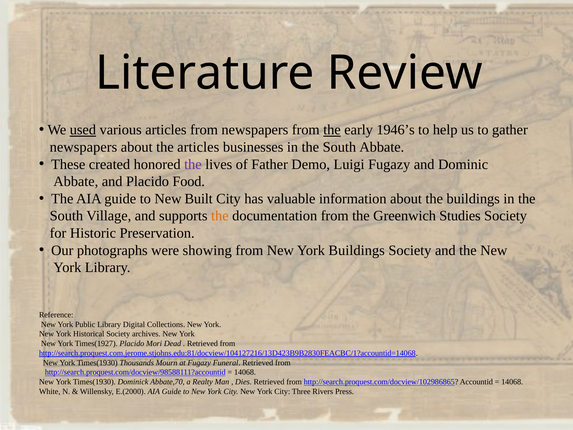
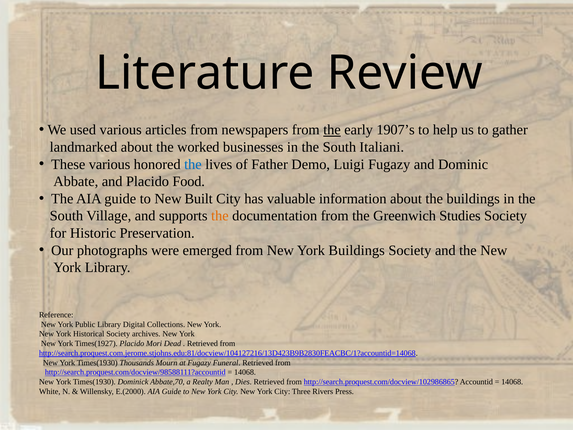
used underline: present -> none
1946’s: 1946’s -> 1907’s
newspapers at (83, 147): newspapers -> landmarked
the articles: articles -> worked
South Abbate: Abbate -> Italiani
These created: created -> various
the at (193, 164) colour: purple -> blue
showing: showing -> emerged
